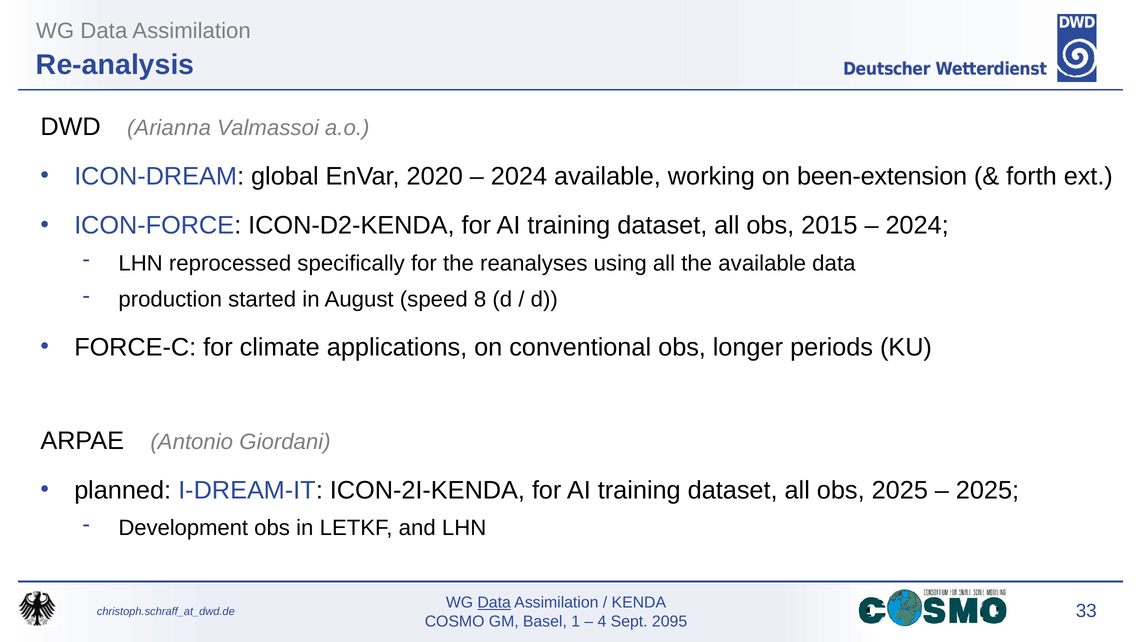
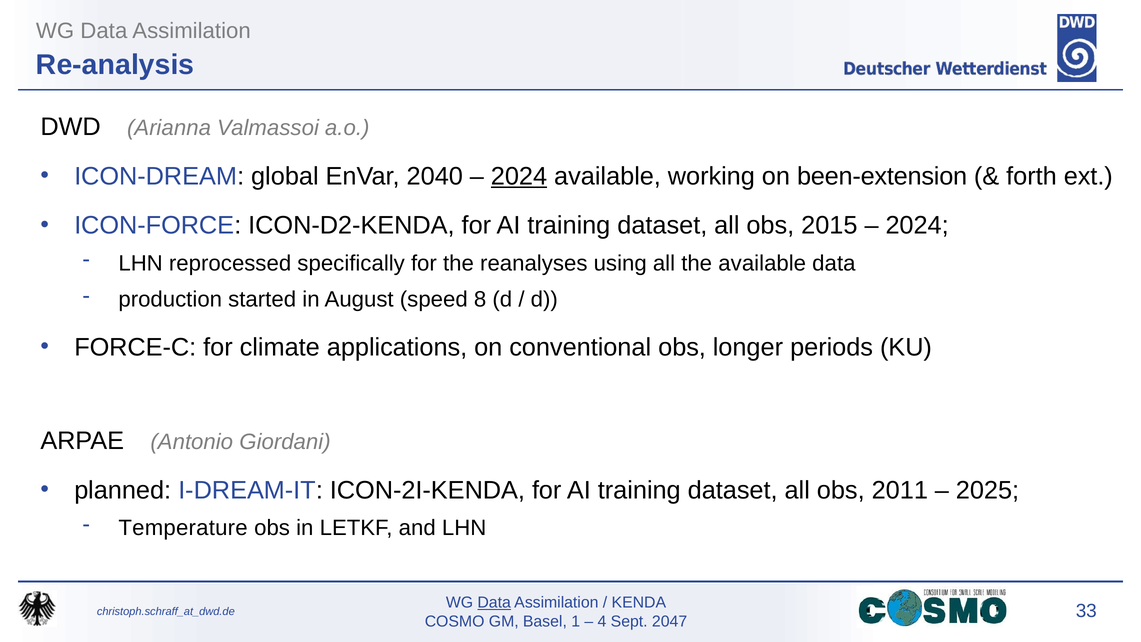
2020: 2020 -> 2040
2024 at (519, 176) underline: none -> present
obs 2025: 2025 -> 2011
Development: Development -> Temperature
2095: 2095 -> 2047
